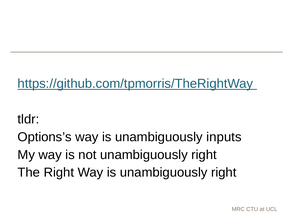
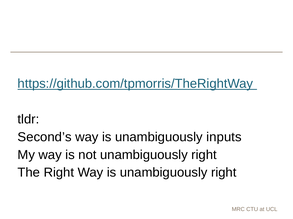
Options’s: Options’s -> Second’s
